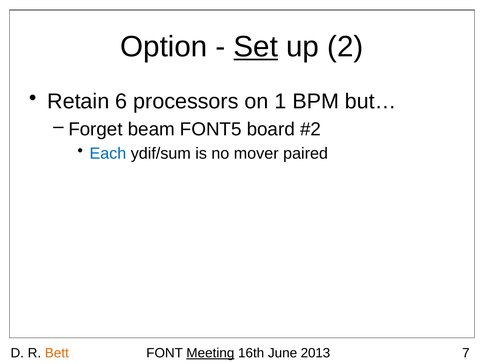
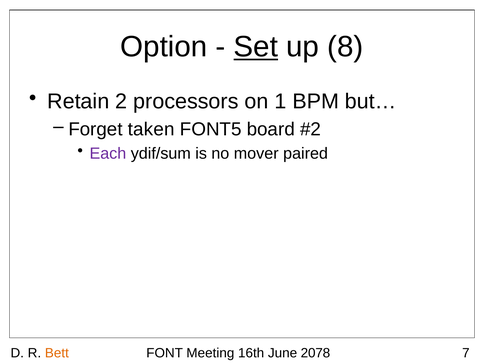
2: 2 -> 8
6: 6 -> 2
beam: beam -> taken
Each colour: blue -> purple
Meeting underline: present -> none
2013: 2013 -> 2078
